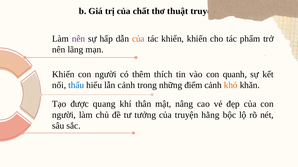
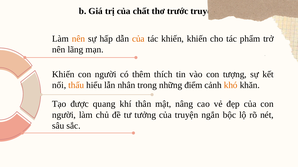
thuật: thuật -> trước
nên at (78, 39) colour: purple -> orange
quanh: quanh -> tượng
thấu colour: blue -> orange
lẫn cảnh: cảnh -> nhân
hằng: hằng -> ngắn
